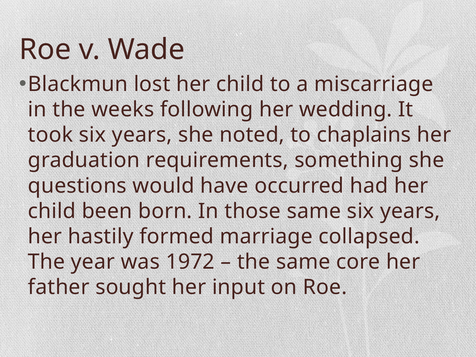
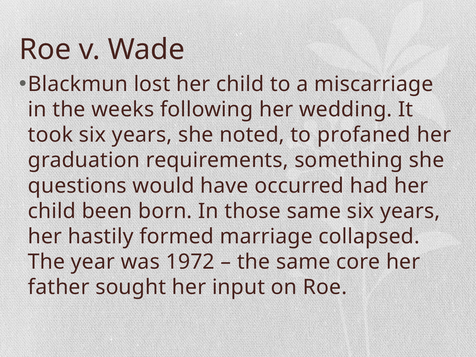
chaplains: chaplains -> profaned
